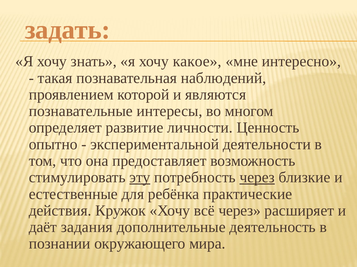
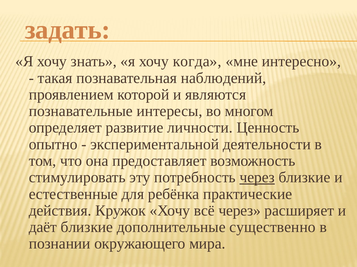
какое: какое -> когда
эту underline: present -> none
даёт задания: задания -> близкие
деятельность: деятельность -> существенно
